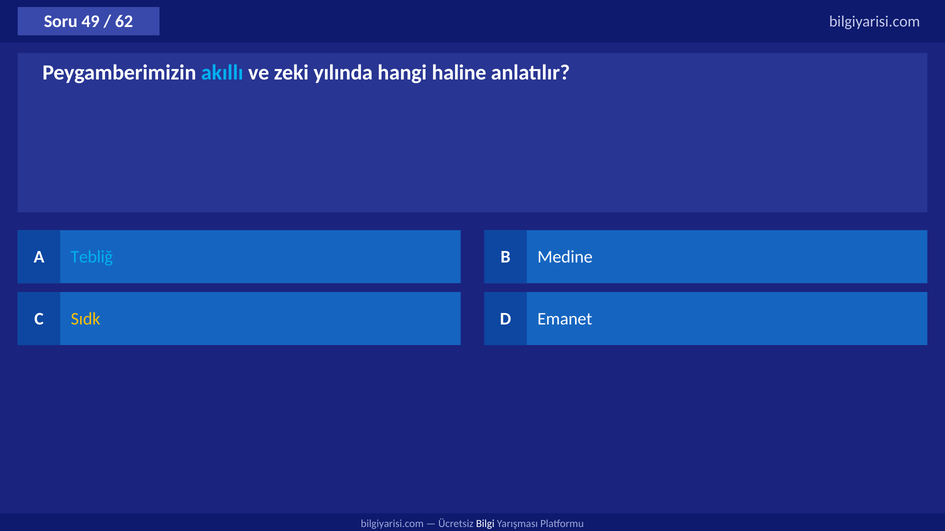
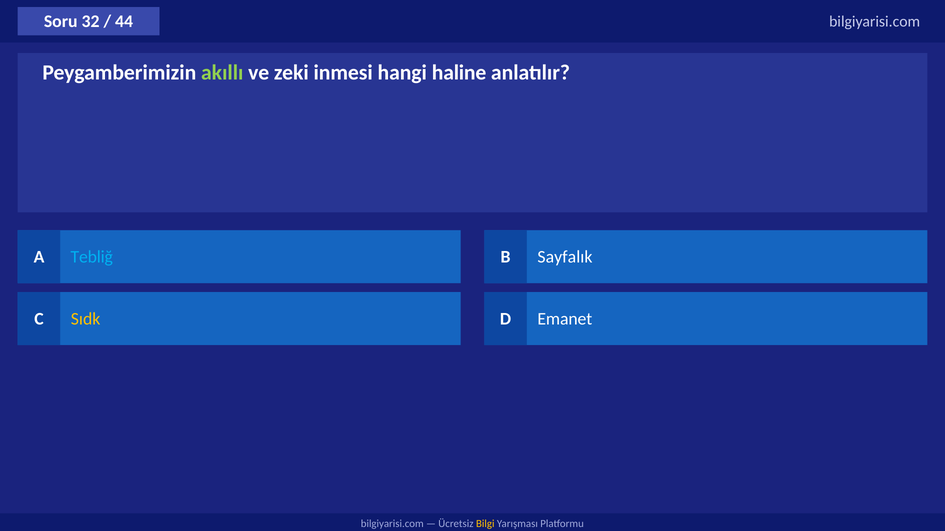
49: 49 -> 32
62: 62 -> 44
akıllı colour: light blue -> light green
yılında: yılında -> inmesi
Medine: Medine -> Sayfalık
Bilgi colour: white -> yellow
